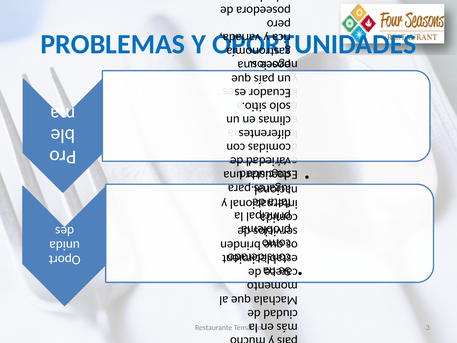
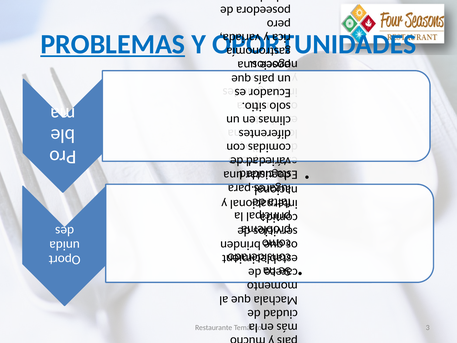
PROBLEMAS underline: none -> present
